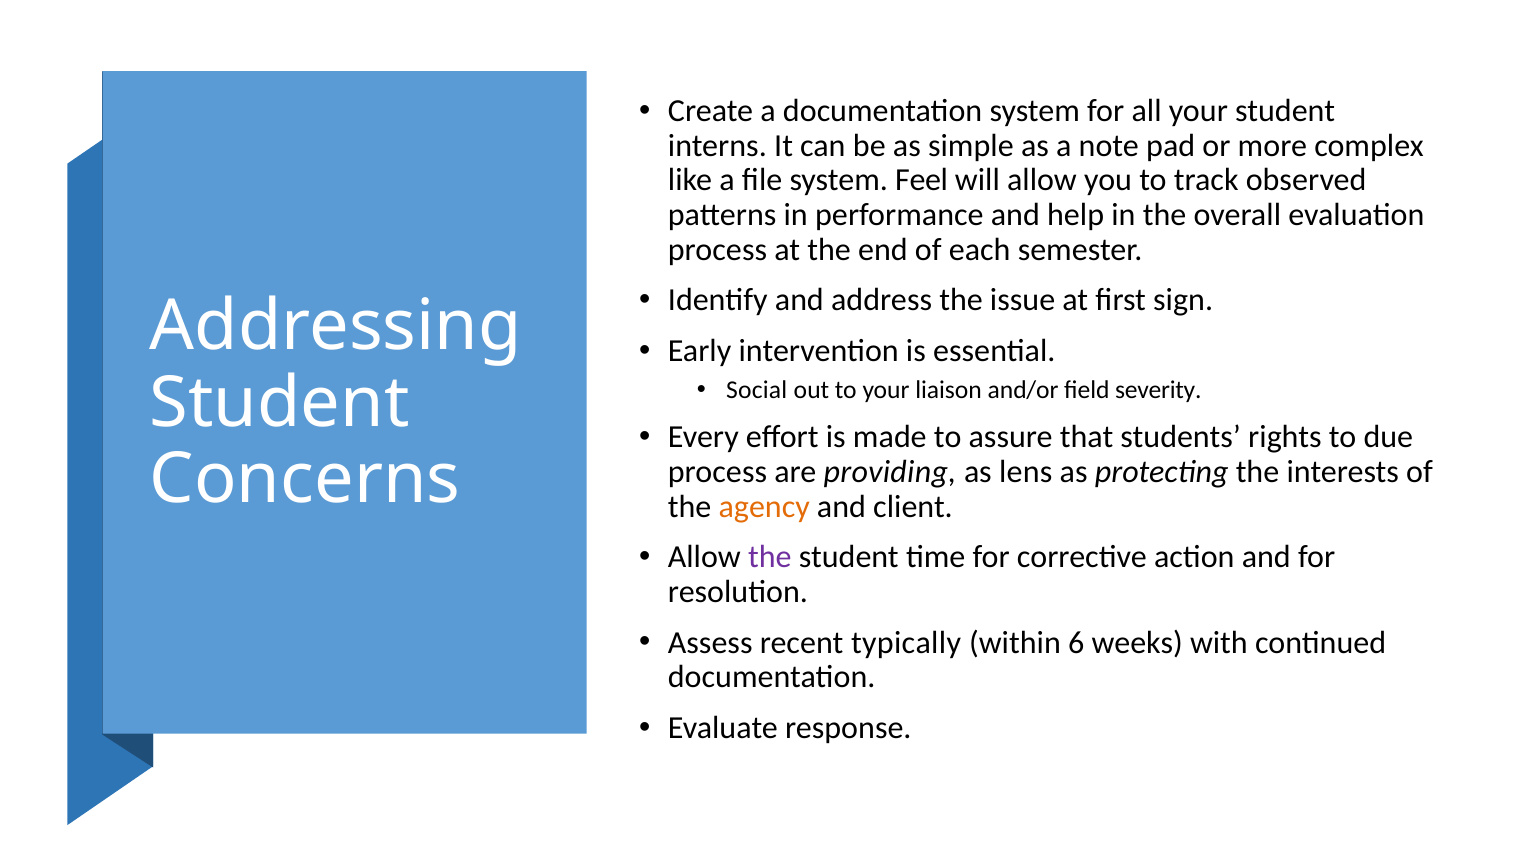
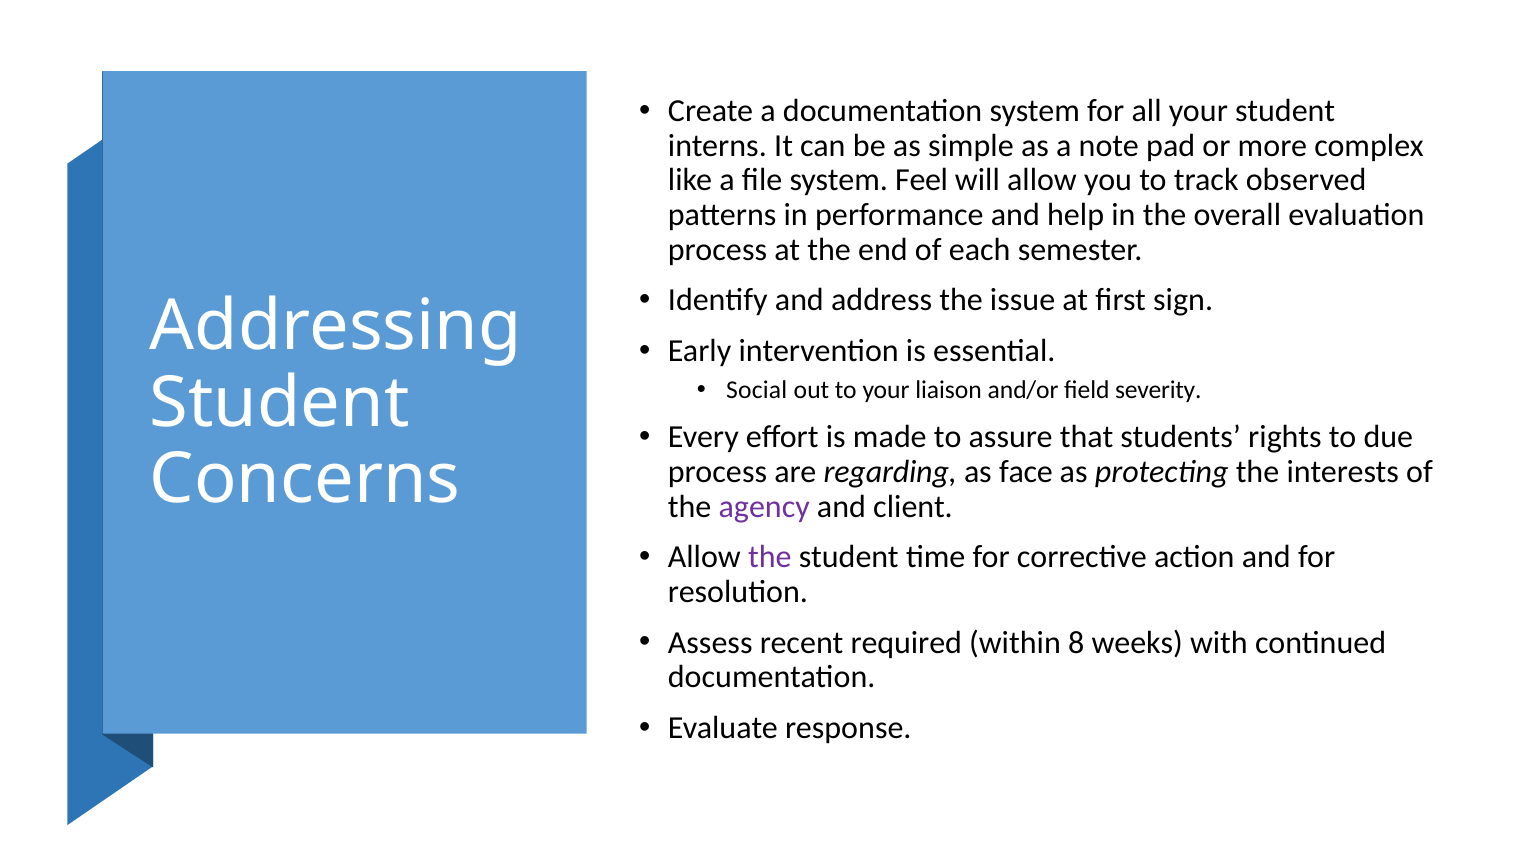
providing: providing -> regarding
lens: lens -> face
agency colour: orange -> purple
typically: typically -> required
6: 6 -> 8
